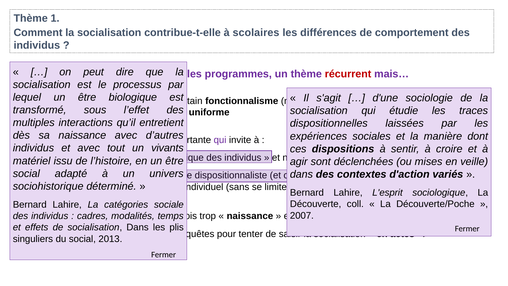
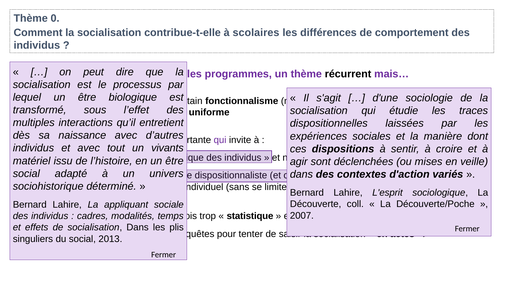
1: 1 -> 0
récurrent colour: red -> black
catégories: catégories -> appliquant
naissance at (250, 216): naissance -> statistique
